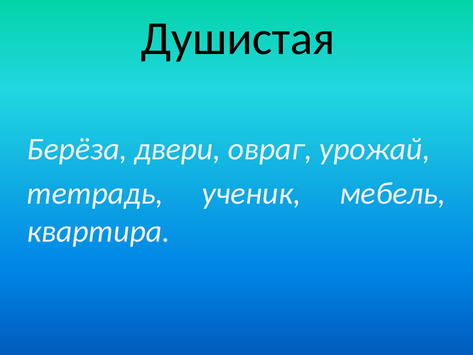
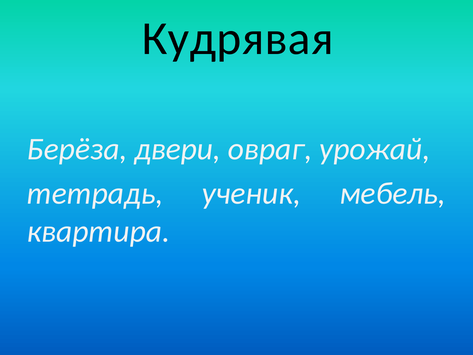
Душистая: Душистая -> Кудрявая
